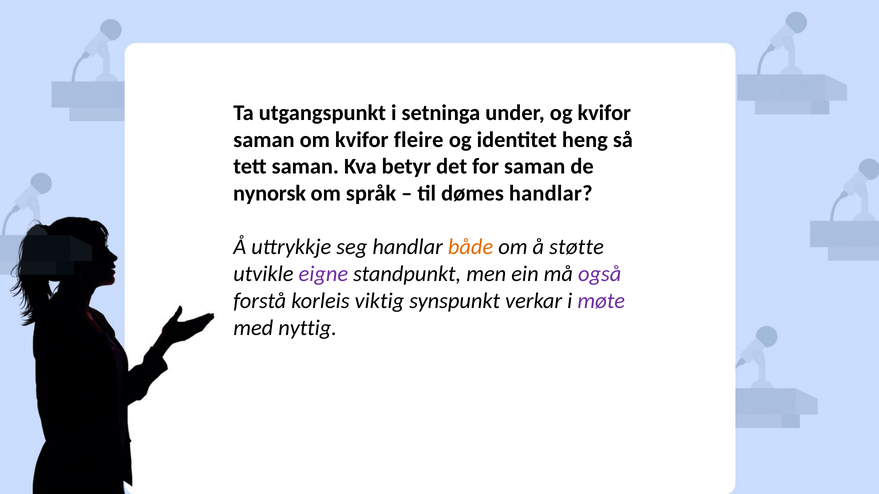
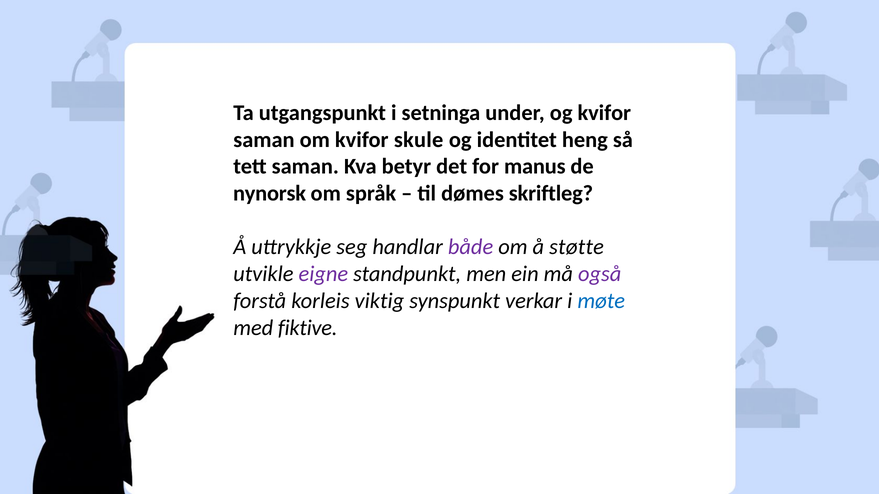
fleire: fleire -> skule
for saman: saman -> manus
dømes handlar: handlar -> skriftleg
både colour: orange -> purple
møte colour: purple -> blue
nyttig: nyttig -> fiktive
